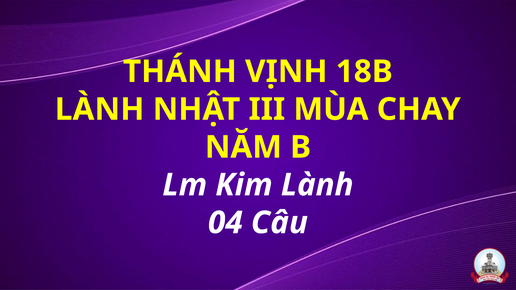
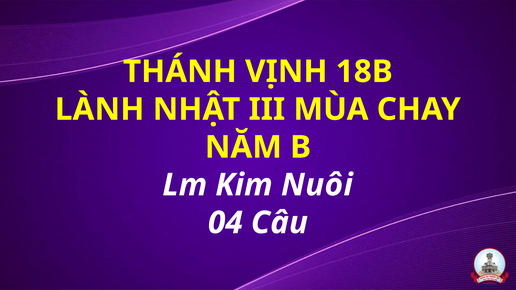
Kim Lành: Lành -> Nuôi
